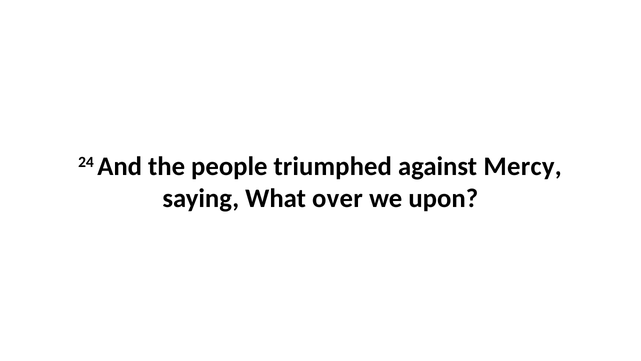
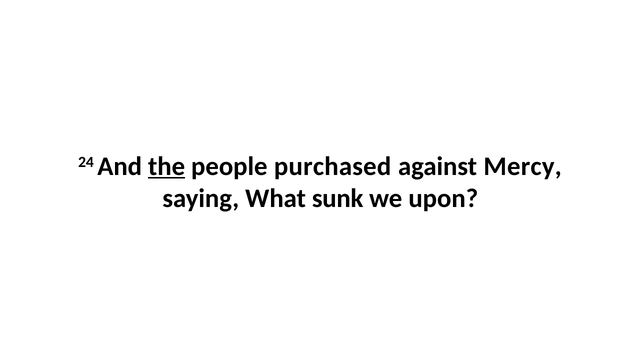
the underline: none -> present
triumphed: triumphed -> purchased
over: over -> sunk
